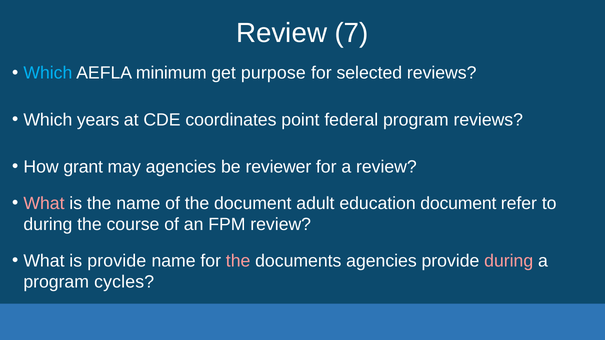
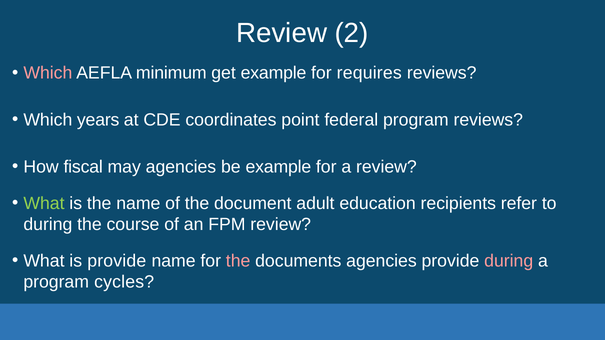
7: 7 -> 2
Which at (48, 73) colour: light blue -> pink
get purpose: purpose -> example
selected: selected -> requires
grant: grant -> fiscal
be reviewer: reviewer -> example
What at (44, 203) colour: pink -> light green
education document: document -> recipients
